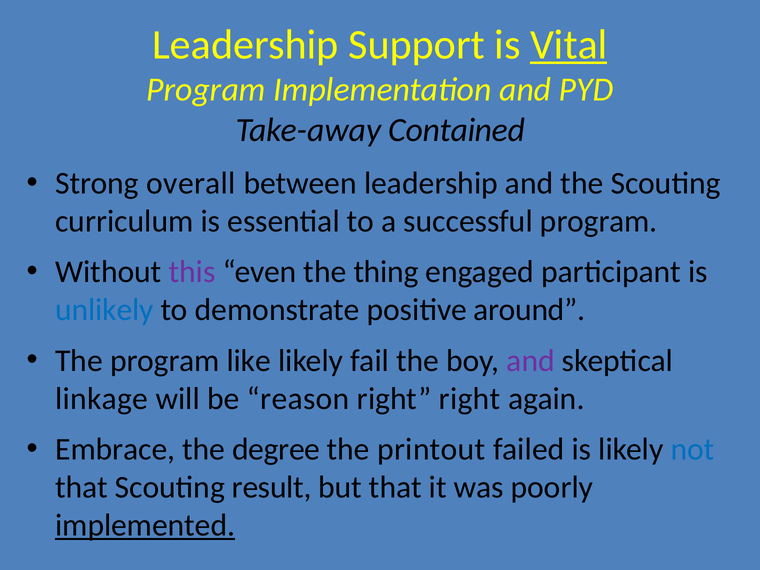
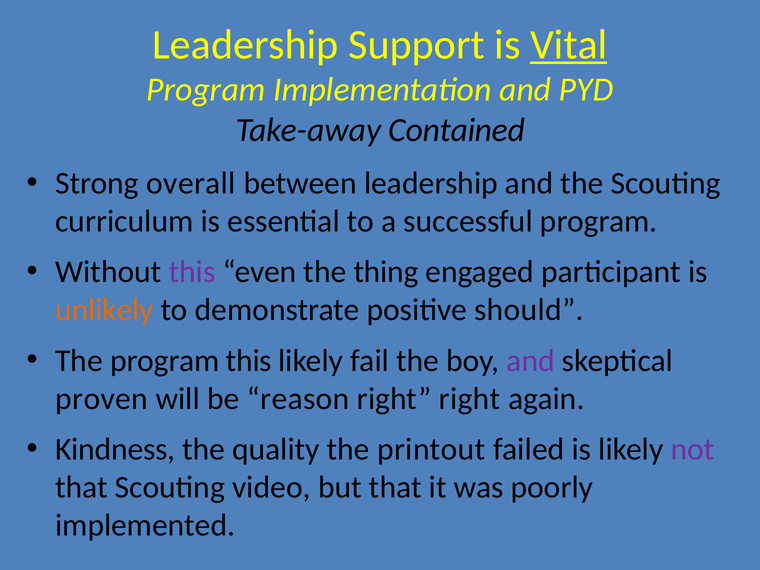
unlikely colour: blue -> orange
around: around -> should
program like: like -> this
linkage: linkage -> proven
Embrace: Embrace -> Kindness
degree: degree -> quality
not colour: blue -> purple
result: result -> video
implemented underline: present -> none
